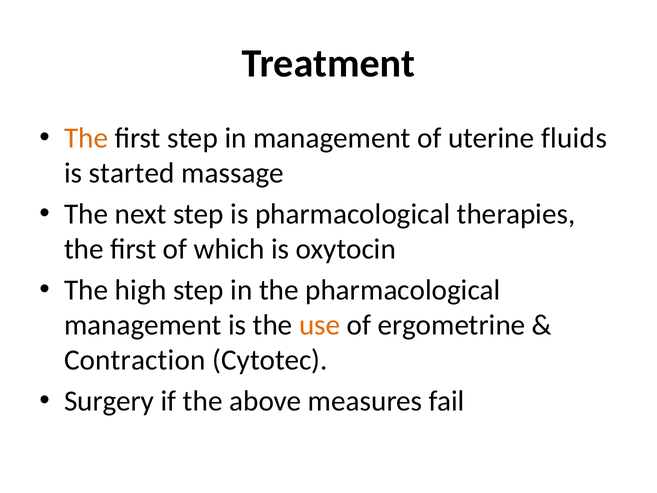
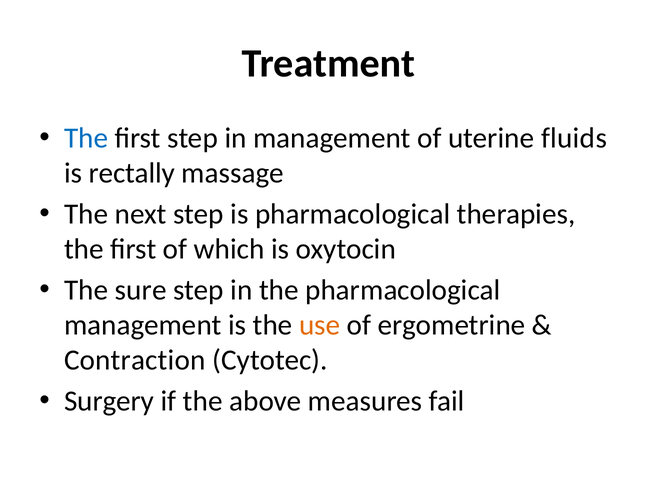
The at (86, 138) colour: orange -> blue
started: started -> rectally
high: high -> sure
